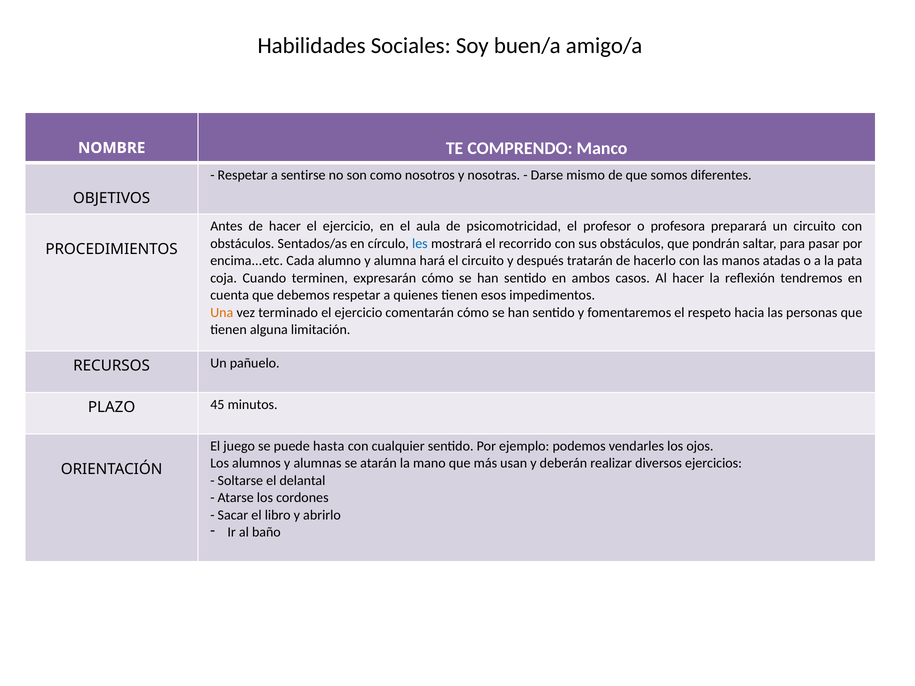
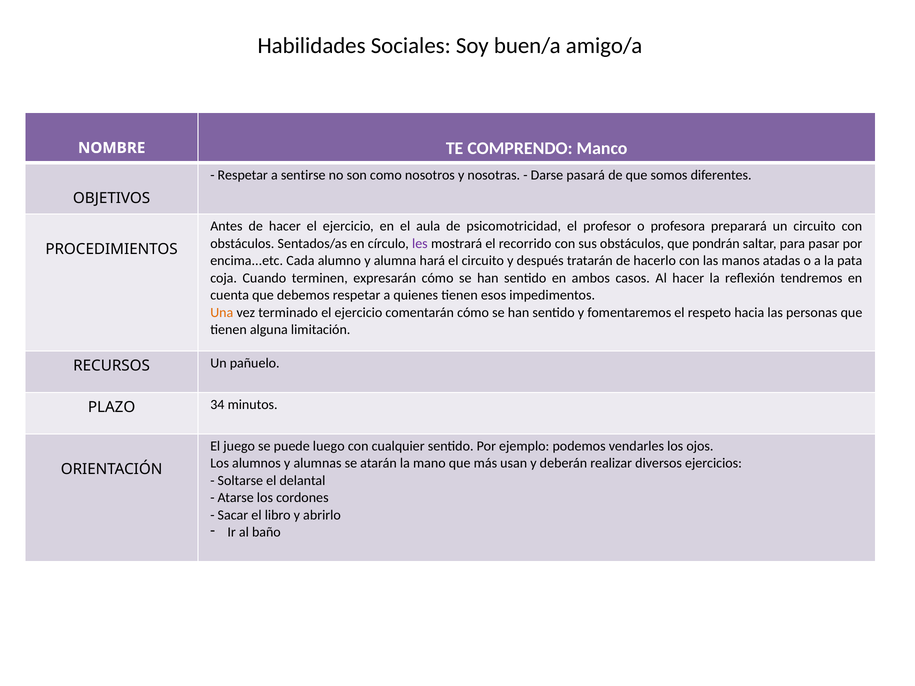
mismo: mismo -> pasará
les colour: blue -> purple
45: 45 -> 34
hasta: hasta -> luego
